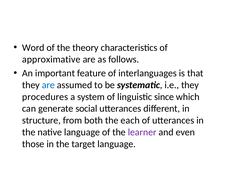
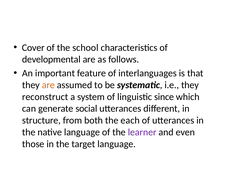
Word: Word -> Cover
theory: theory -> school
approximative: approximative -> developmental
are at (48, 85) colour: blue -> orange
procedures: procedures -> reconstruct
